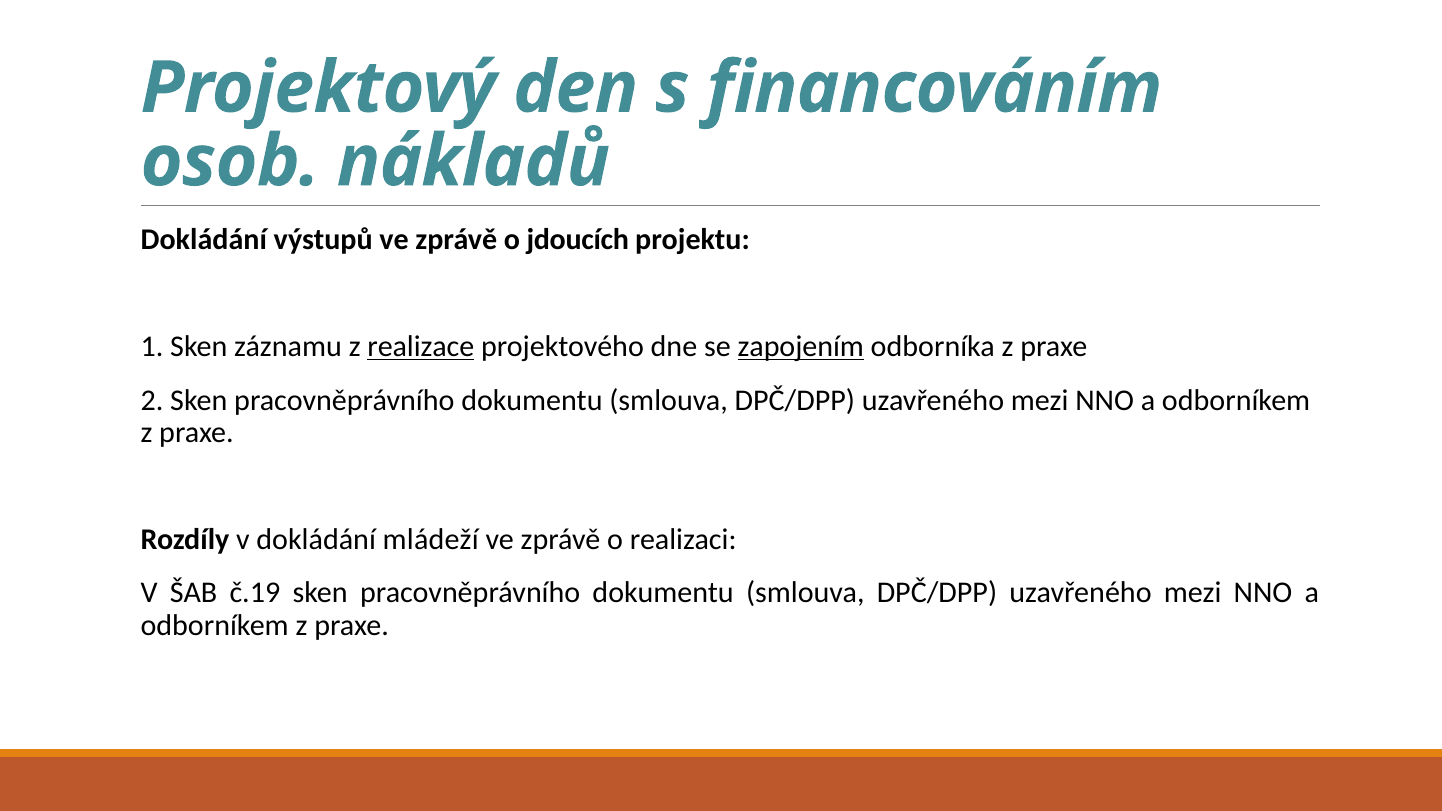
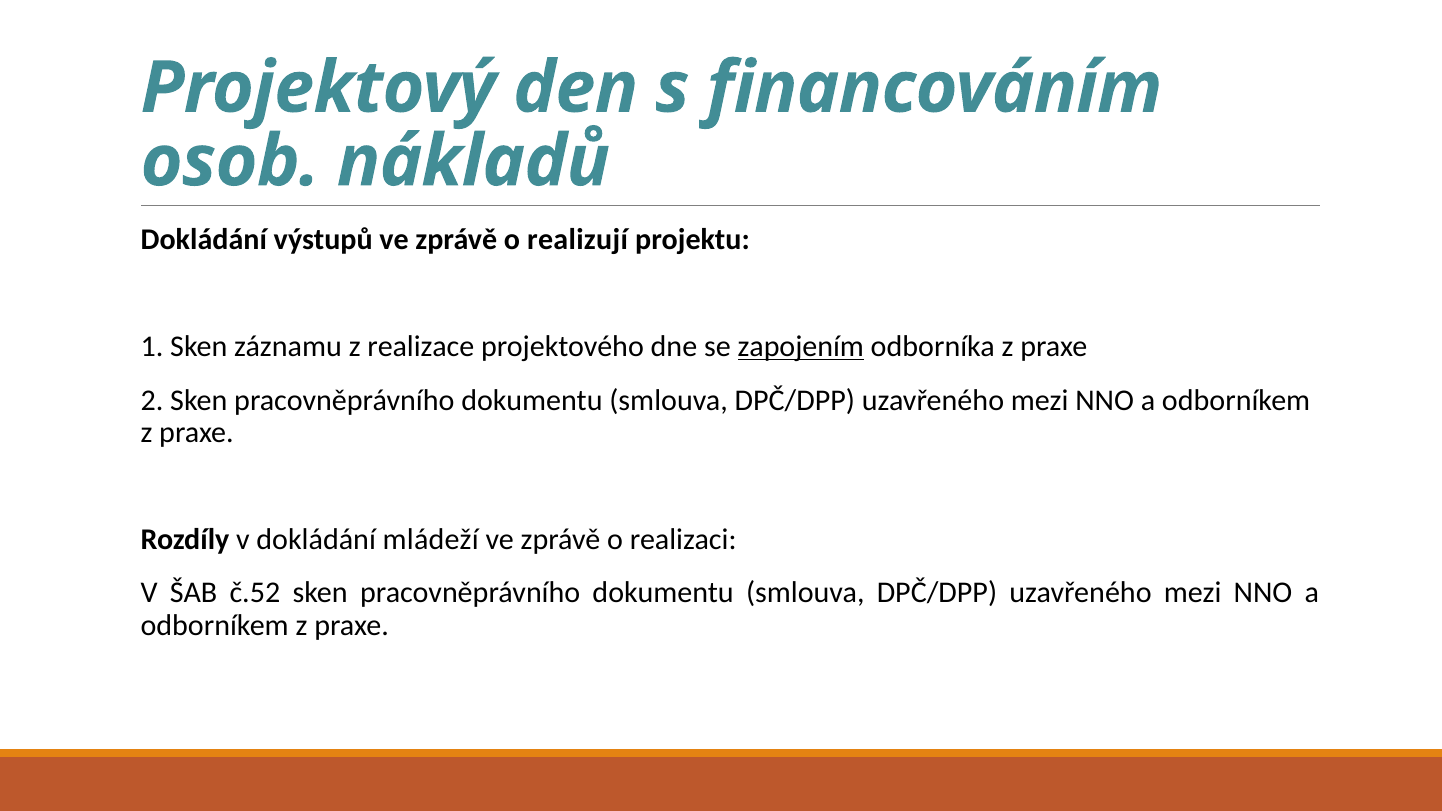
jdoucích: jdoucích -> realizují
realizace underline: present -> none
č.19: č.19 -> č.52
